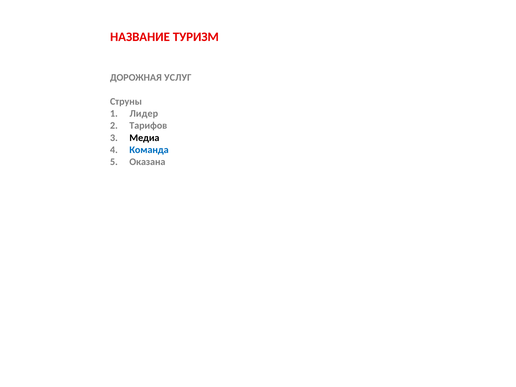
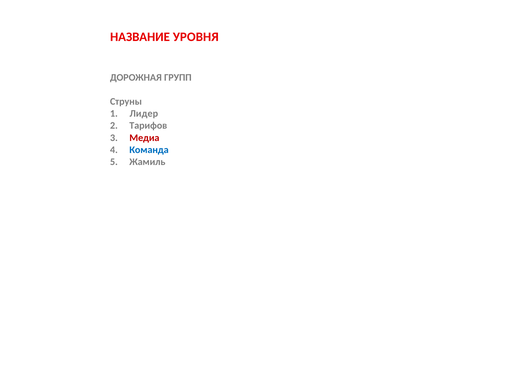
ТУРИЗМ: ТУРИЗМ -> УРОВНЯ
УСЛУГ: УСЛУГ -> ГРУПП
Медиа colour: black -> red
Оказана: Оказана -> Жамиль
